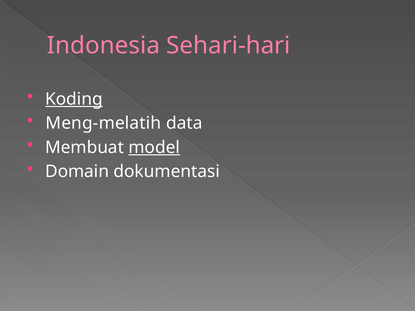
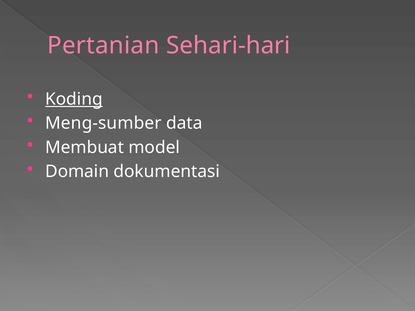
Indonesia: Indonesia -> Pertanian
Meng-melatih: Meng-melatih -> Meng-sumber
model underline: present -> none
